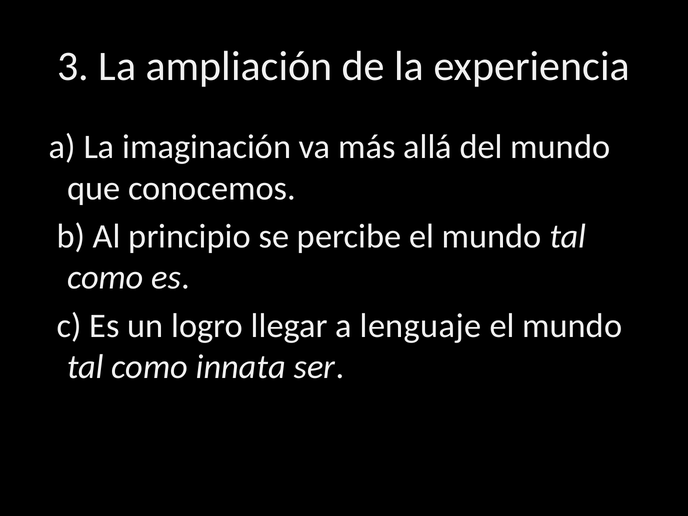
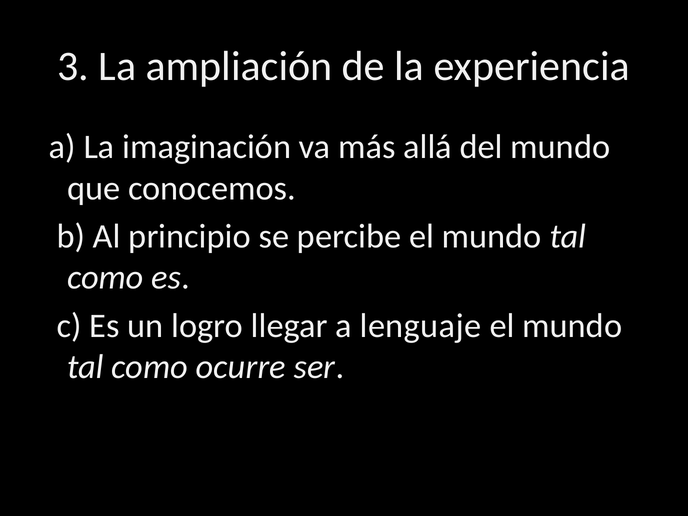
innata: innata -> ocurre
